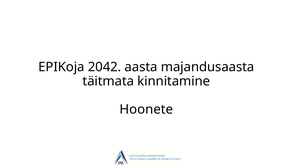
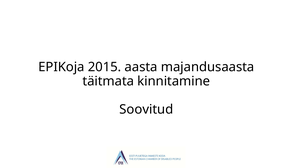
2042: 2042 -> 2015
Hoonete: Hoonete -> Soovitud
